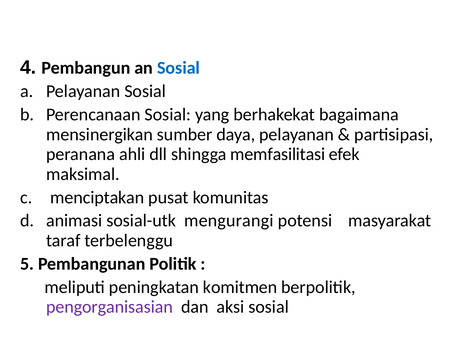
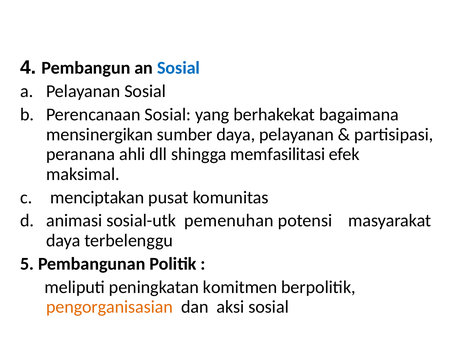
mengurangi: mengurangi -> pemenuhan
taraf at (63, 240): taraf -> daya
pengorganisasian colour: purple -> orange
